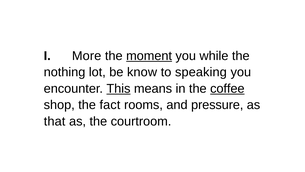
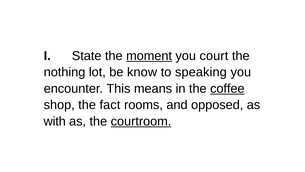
More: More -> State
while: while -> court
This underline: present -> none
pressure: pressure -> opposed
that: that -> with
courtroom underline: none -> present
